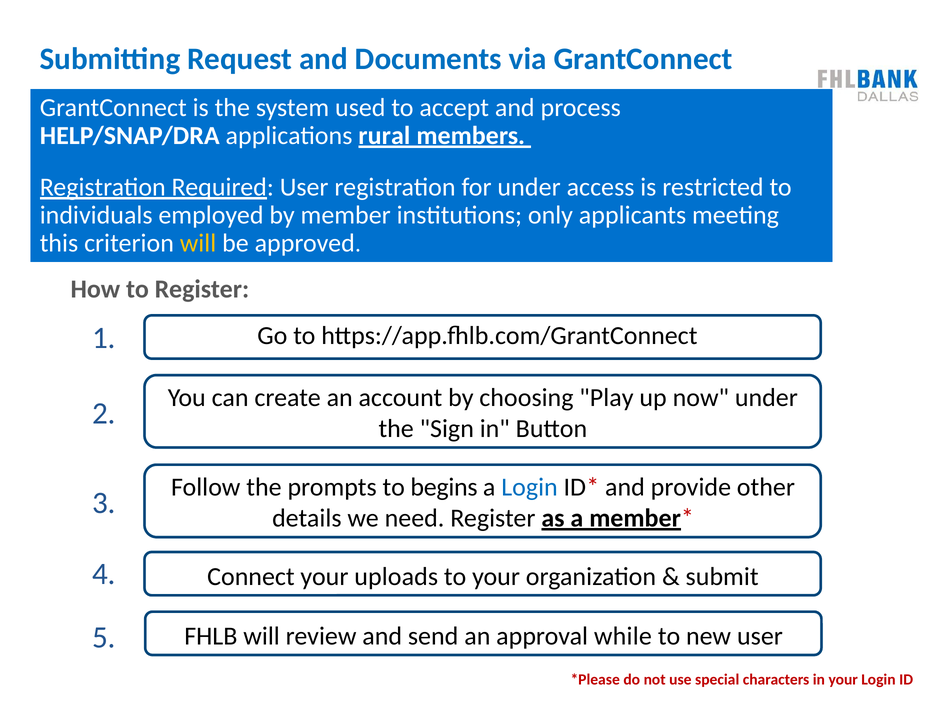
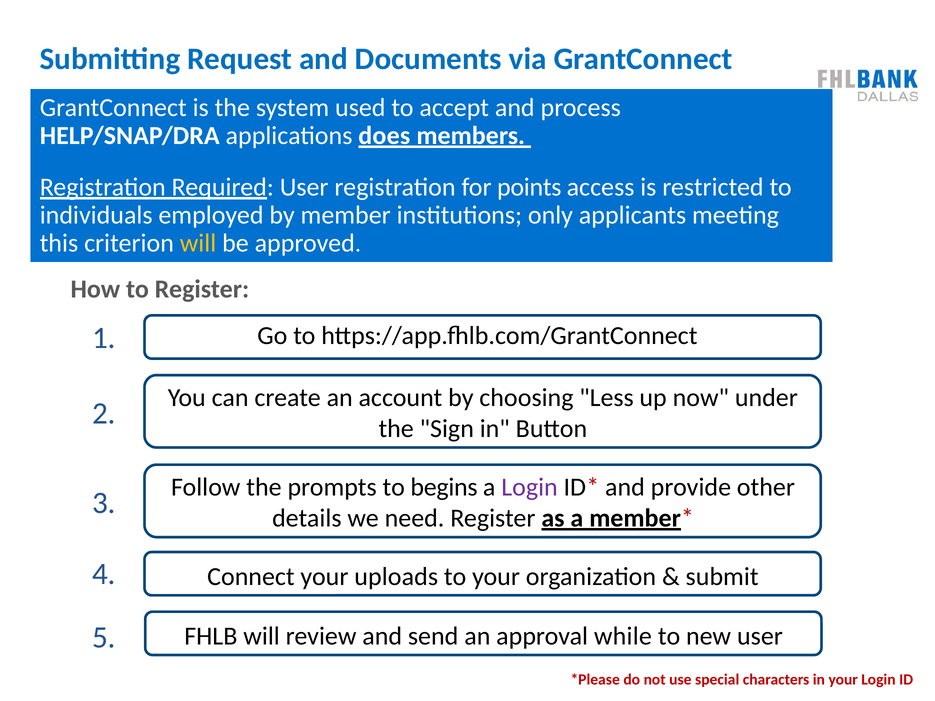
rural: rural -> does
for under: under -> points
Play: Play -> Less
Login at (530, 487) colour: blue -> purple
